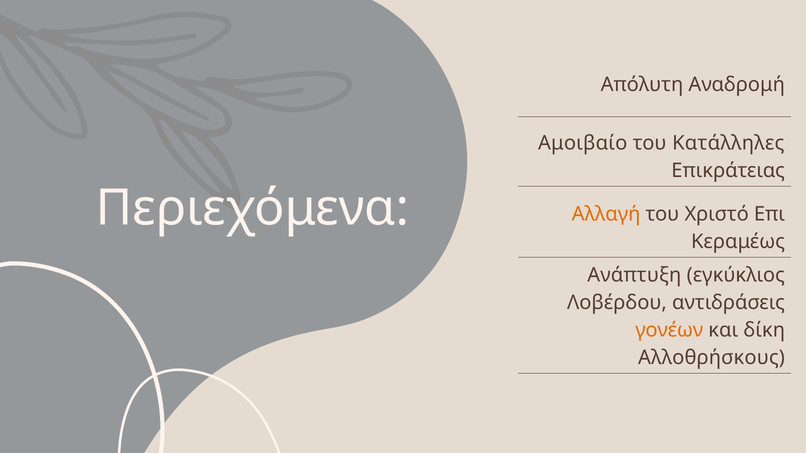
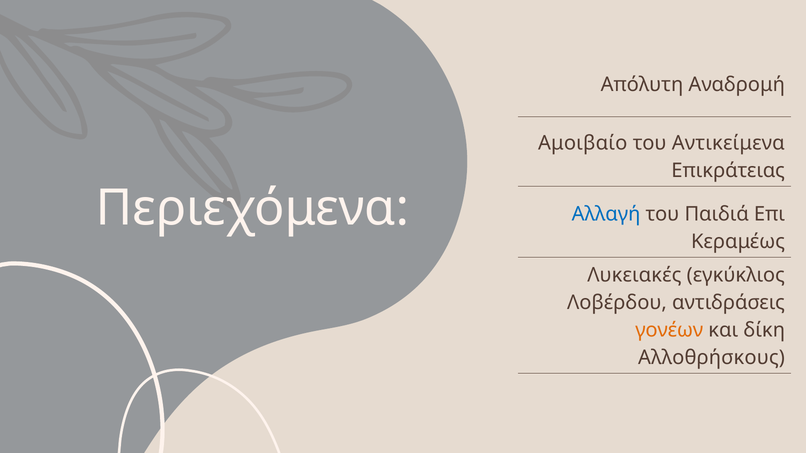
Κατάλληλες: Κατάλληλες -> Αντικείμενα
Αλλαγή colour: orange -> blue
Χριστό: Χριστό -> Παιδιά
Ανάπτυξη: Ανάπτυξη -> Λυκειακές
